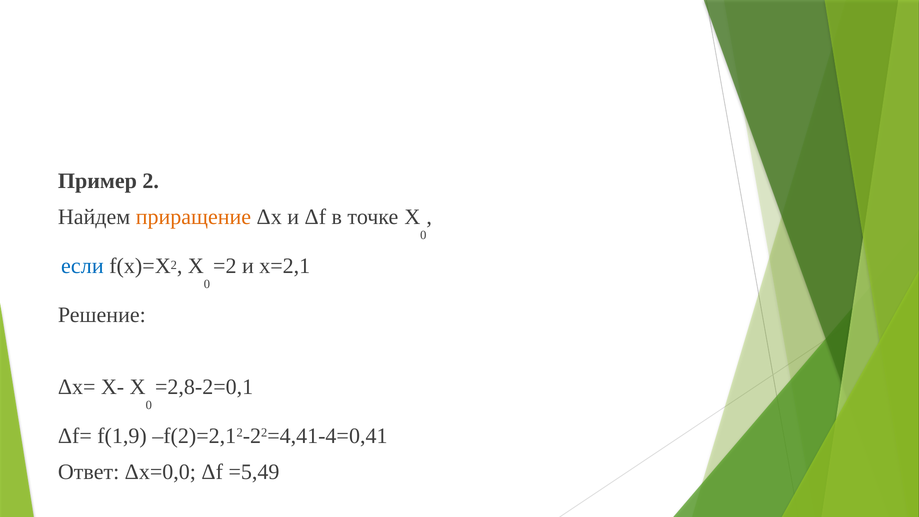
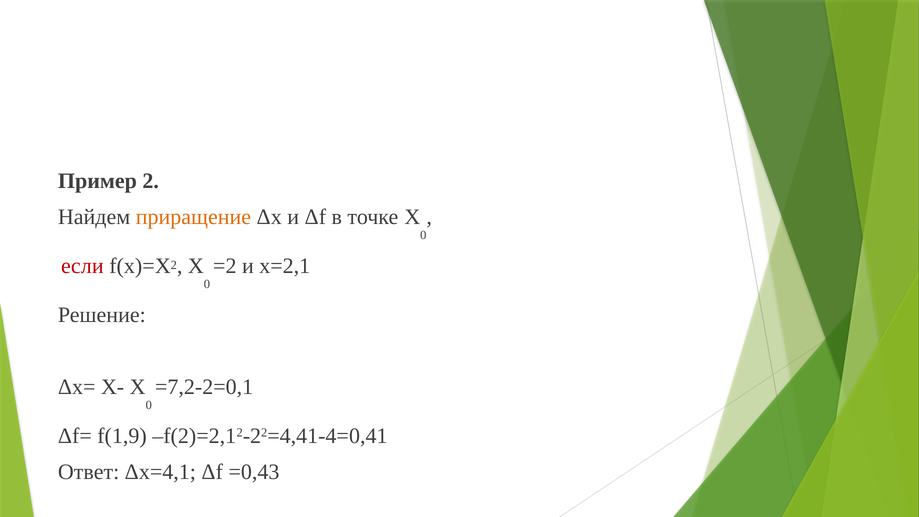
если colour: blue -> red
=2,8-2=0,1: =2,8-2=0,1 -> =7,2-2=0,1
Δx=0,0: Δx=0,0 -> Δx=4,1
=5,49: =5,49 -> =0,43
